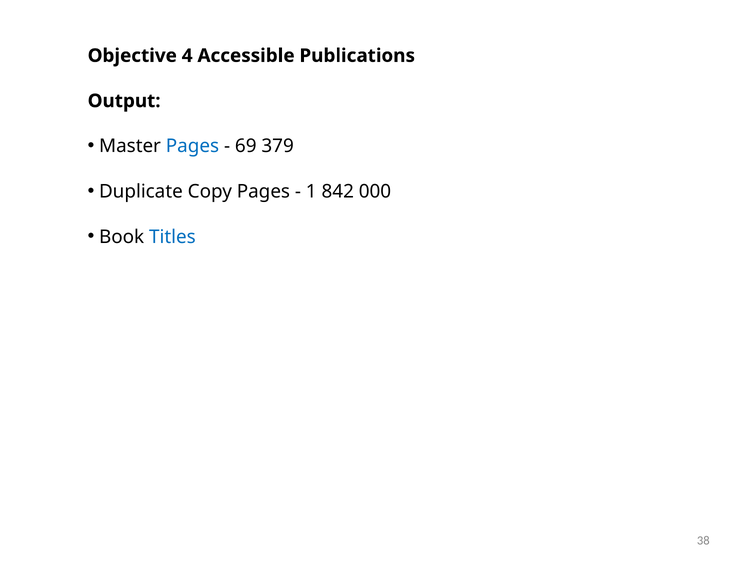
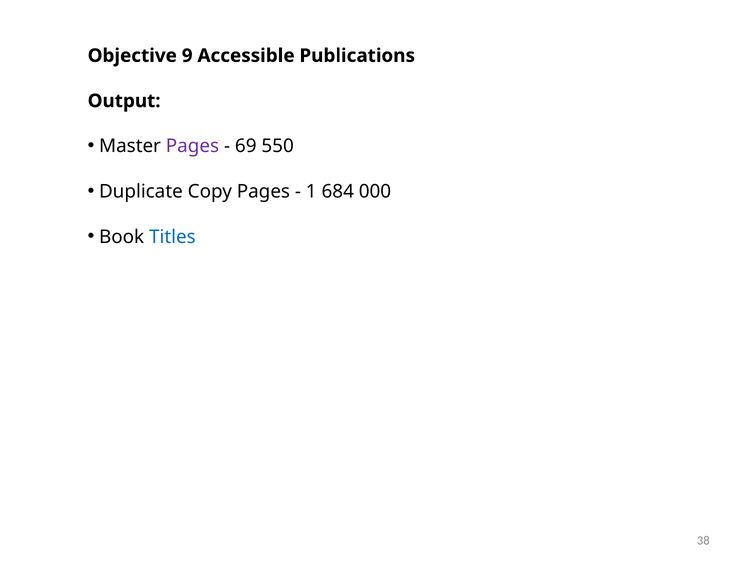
4: 4 -> 9
Pages at (192, 146) colour: blue -> purple
379: 379 -> 550
842: 842 -> 684
